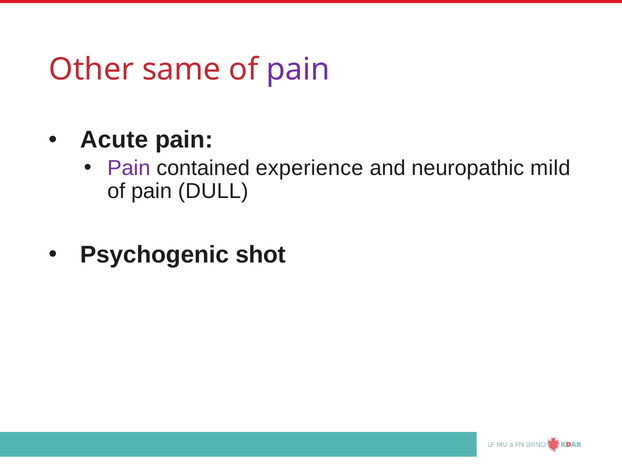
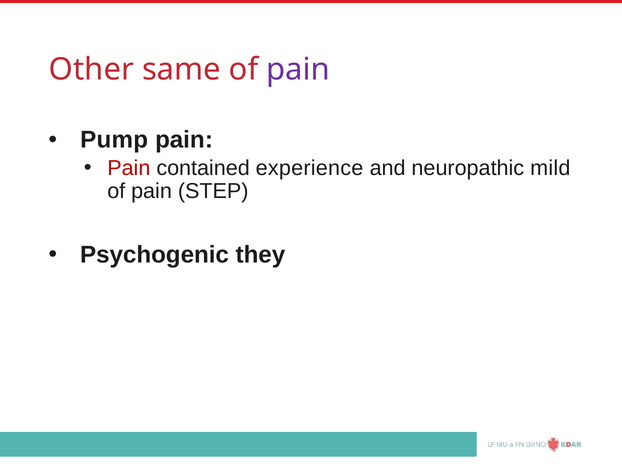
Acute: Acute -> Pump
Pain at (129, 168) colour: purple -> red
DULL: DULL -> STEP
shot: shot -> they
